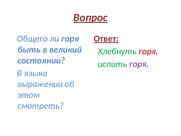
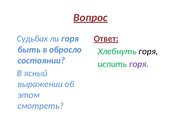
Общего: Общего -> Судьбах
великий: великий -> обросло
горя at (148, 51) colour: red -> black
языка: языка -> ясный
